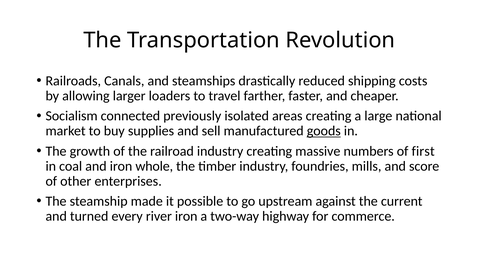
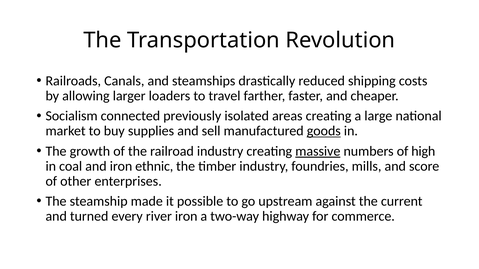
massive underline: none -> present
first: first -> high
whole: whole -> ethnic
